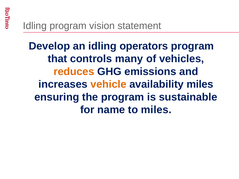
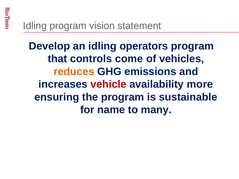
many: many -> come
vehicle colour: orange -> red
availability miles: miles -> more
to miles: miles -> many
